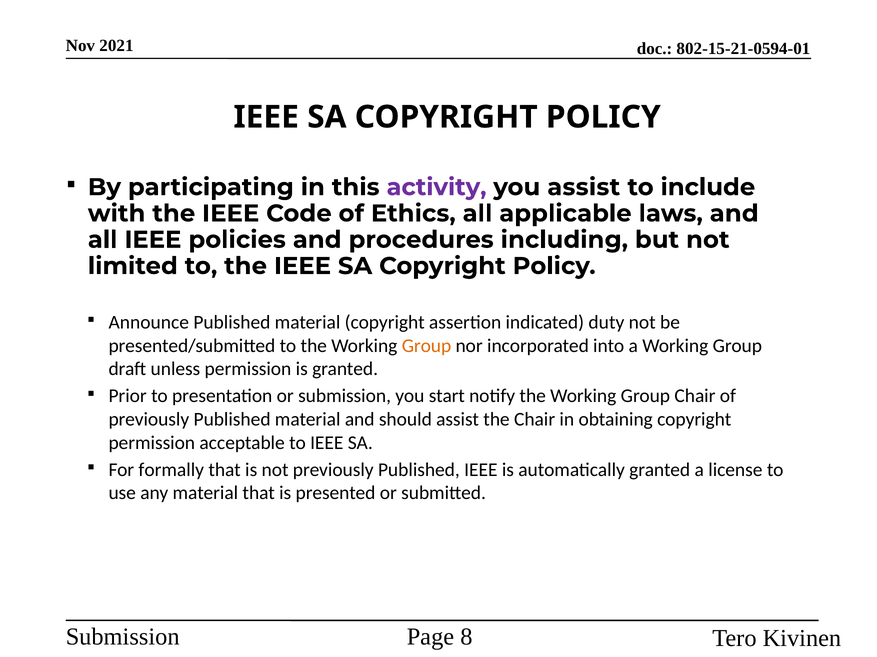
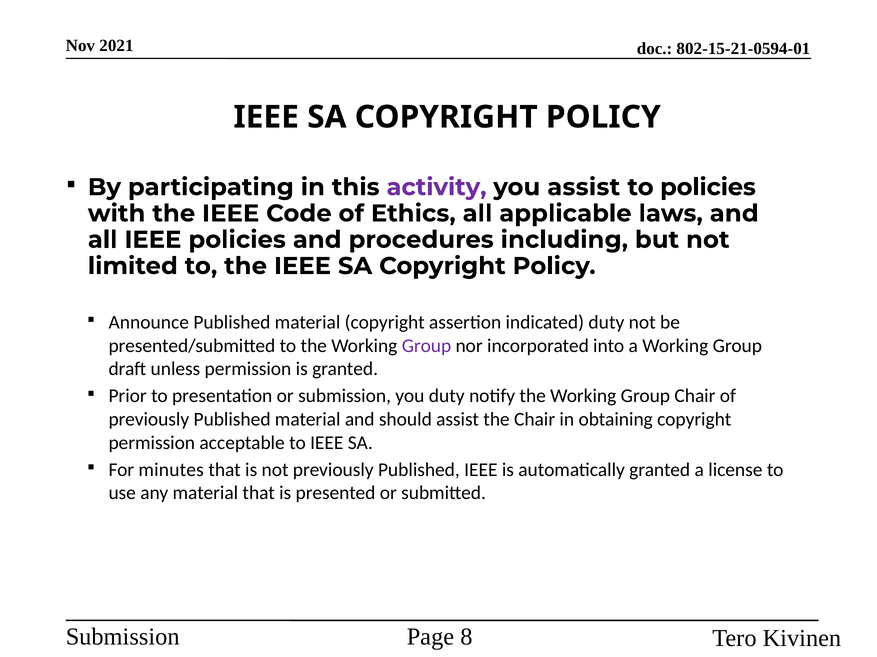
to include: include -> policies
Group at (427, 346) colour: orange -> purple
you start: start -> duty
formally: formally -> minutes
